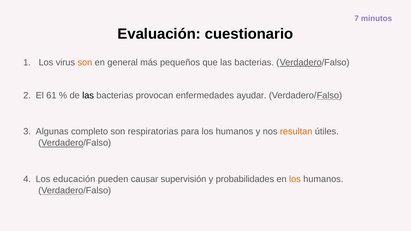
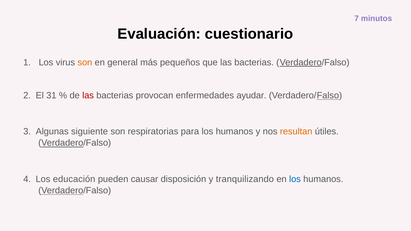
61: 61 -> 31
las at (88, 96) colour: black -> red
completo: completo -> siguiente
supervisión: supervisión -> disposición
probabilidades: probabilidades -> tranquilizando
los at (295, 179) colour: orange -> blue
